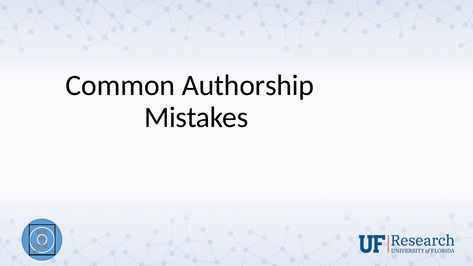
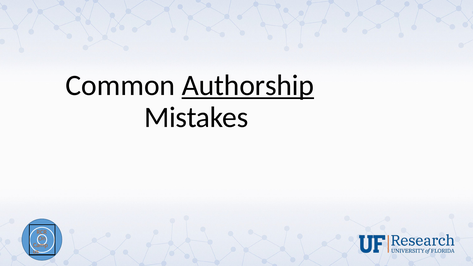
Authorship underline: none -> present
